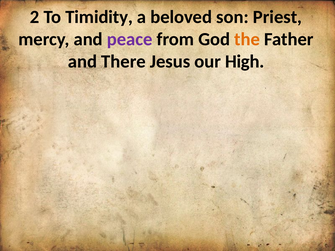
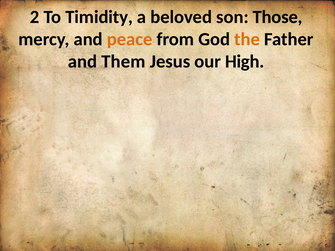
Priest: Priest -> Those
peace colour: purple -> orange
There: There -> Them
